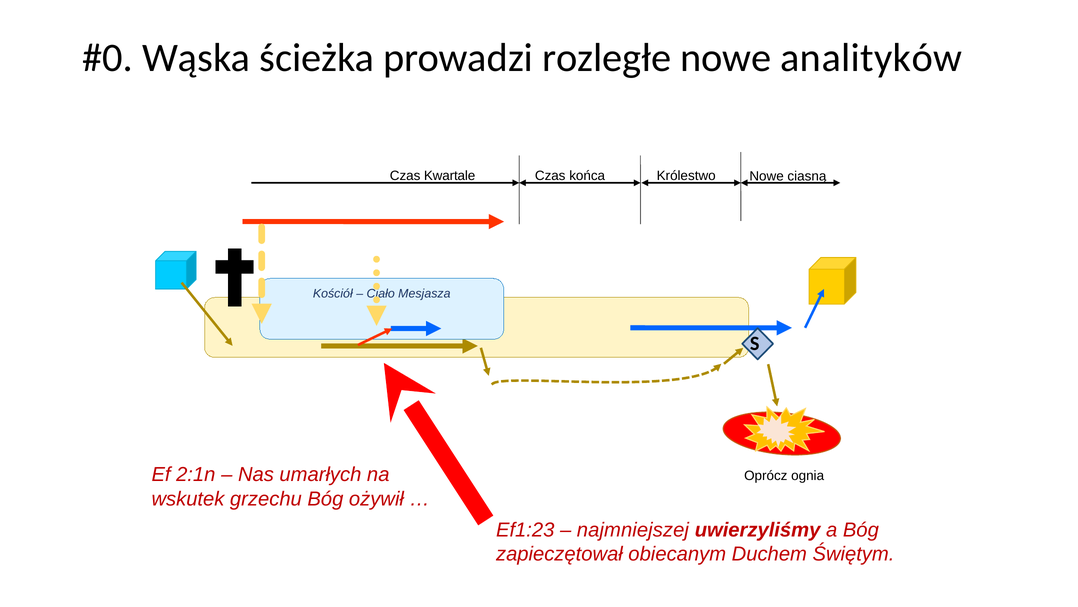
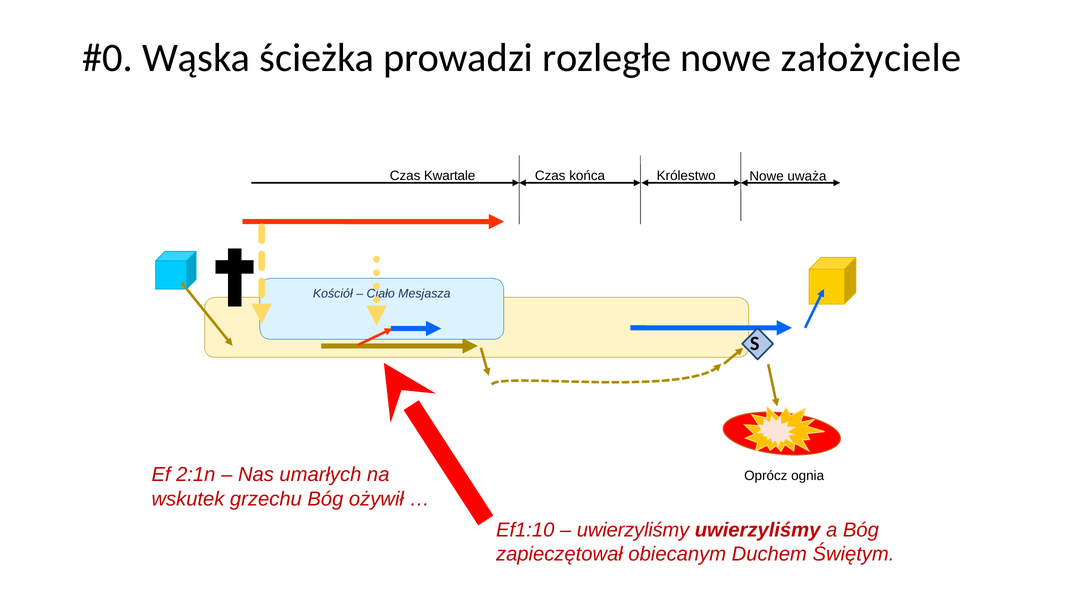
analityków: analityków -> założyciele
ciasną: ciasną -> uważa
Ef1:23: Ef1:23 -> Ef1:10
najmniejszej at (633, 529): najmniejszej -> uwierzyliśmy
